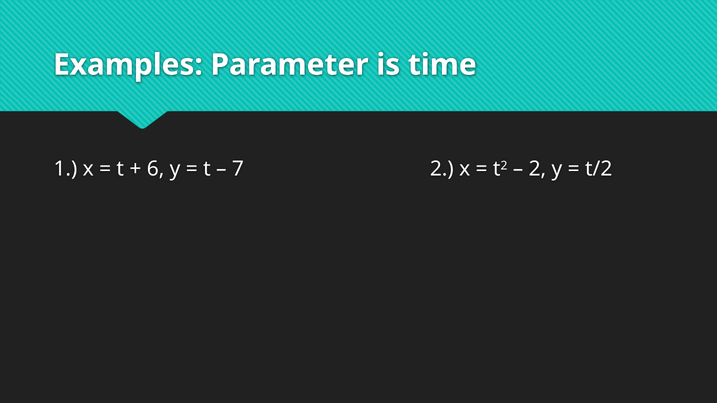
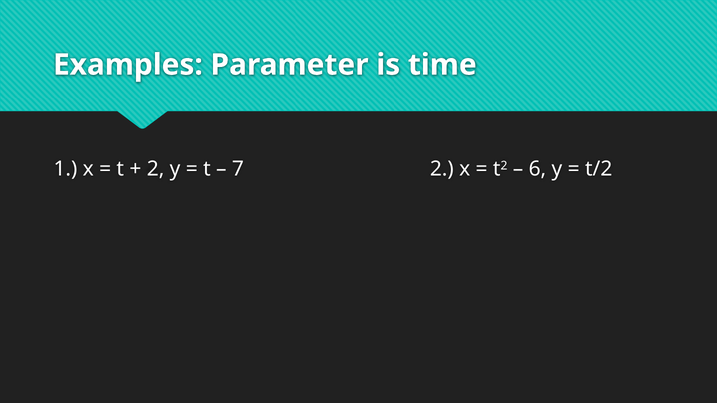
6 at (156, 169): 6 -> 2
2 at (537, 169): 2 -> 6
